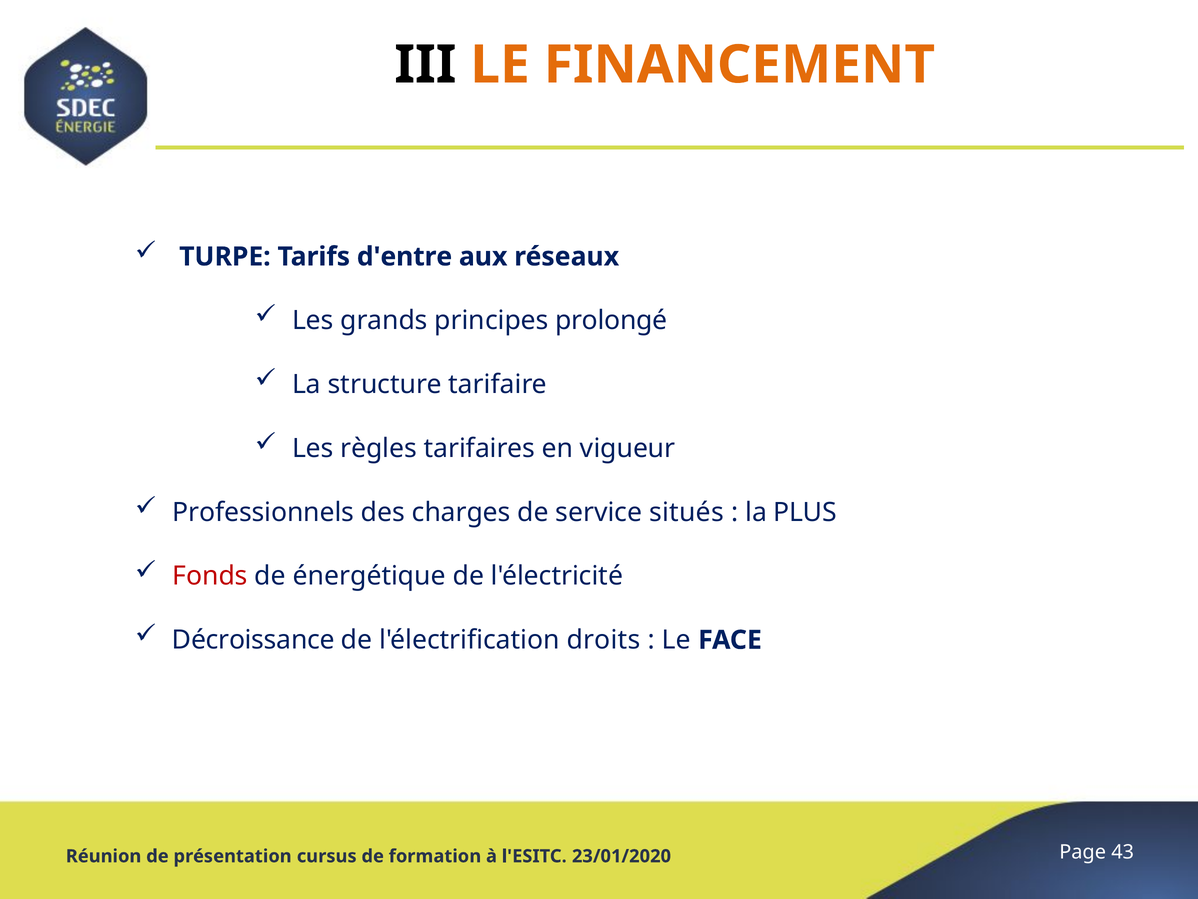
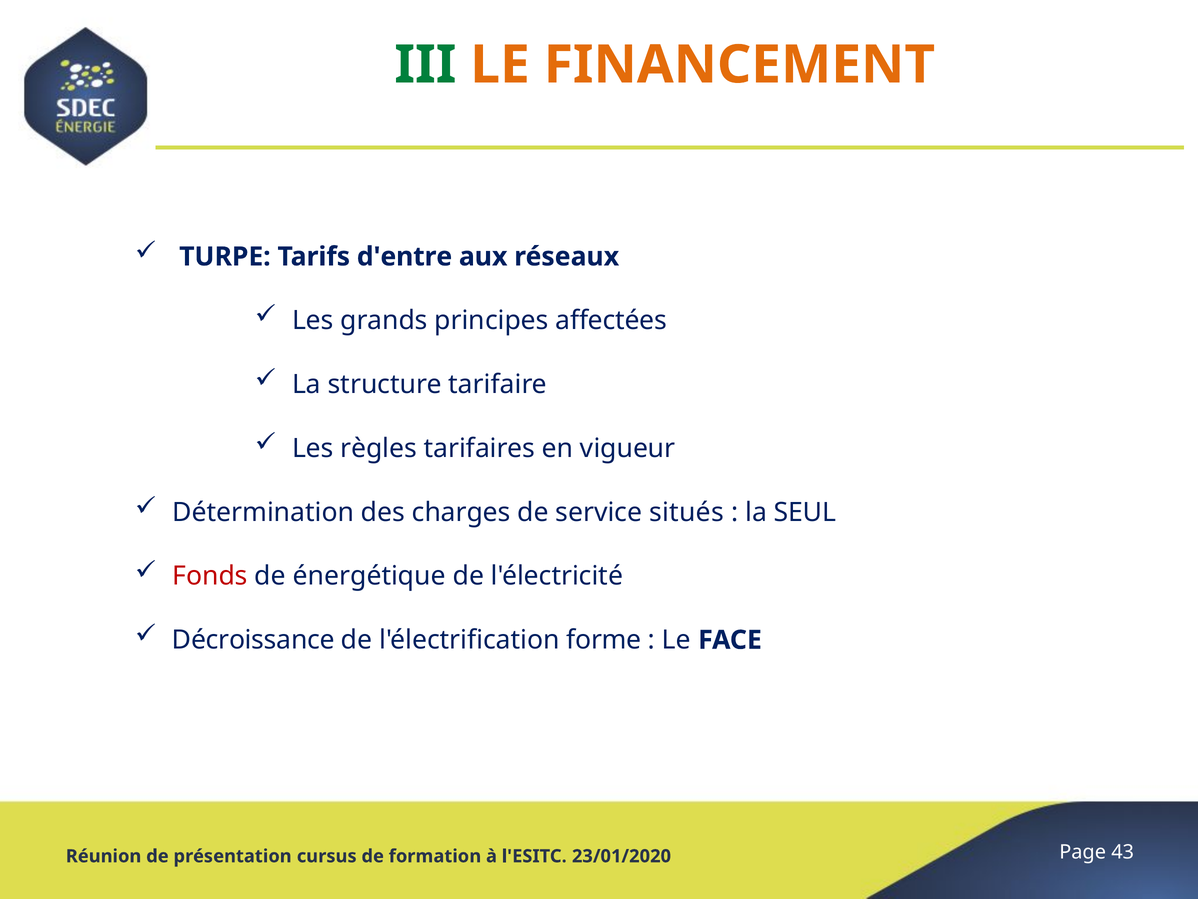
III colour: black -> green
prolongé: prolongé -> affectées
Professionnels: Professionnels -> Détermination
PLUS: PLUS -> SEUL
droits: droits -> forme
